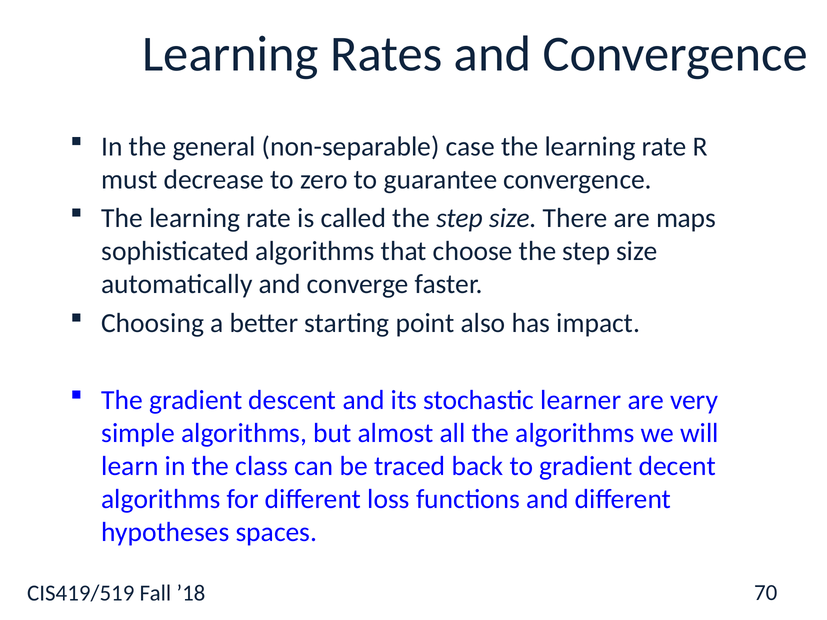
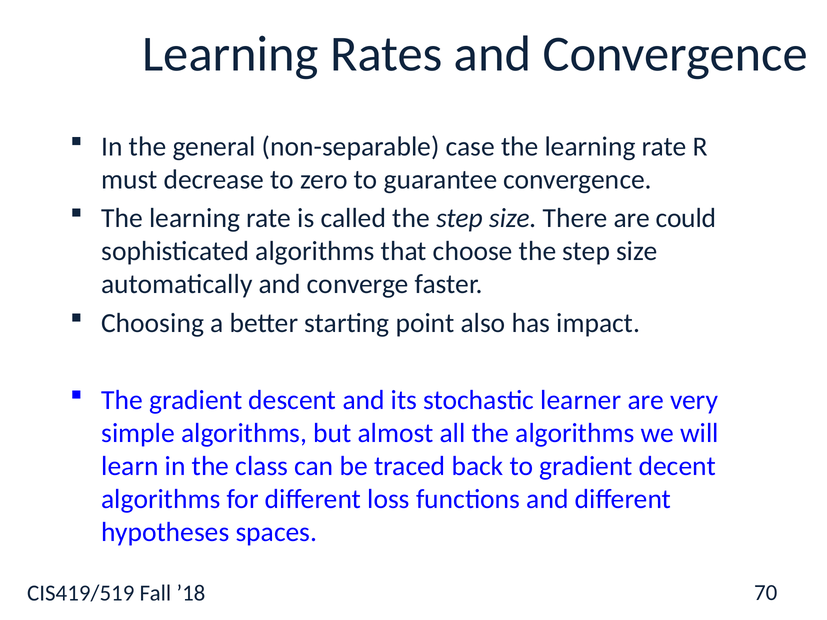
maps: maps -> could
